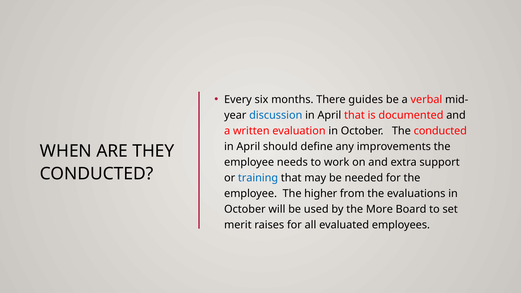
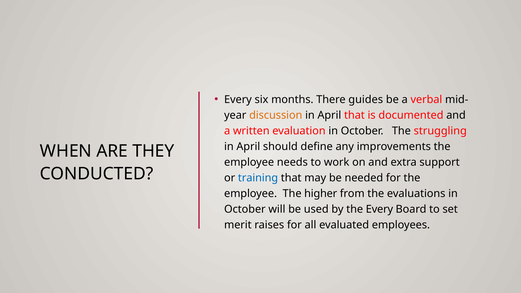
discussion colour: blue -> orange
The conducted: conducted -> struggling
the More: More -> Every
